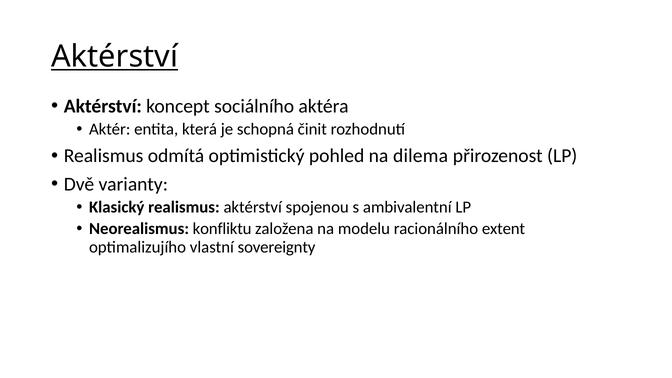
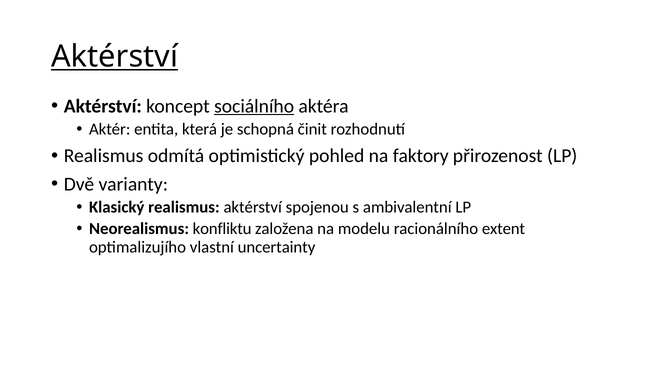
sociálního underline: none -> present
dilema: dilema -> faktory
sovereignty: sovereignty -> uncertainty
